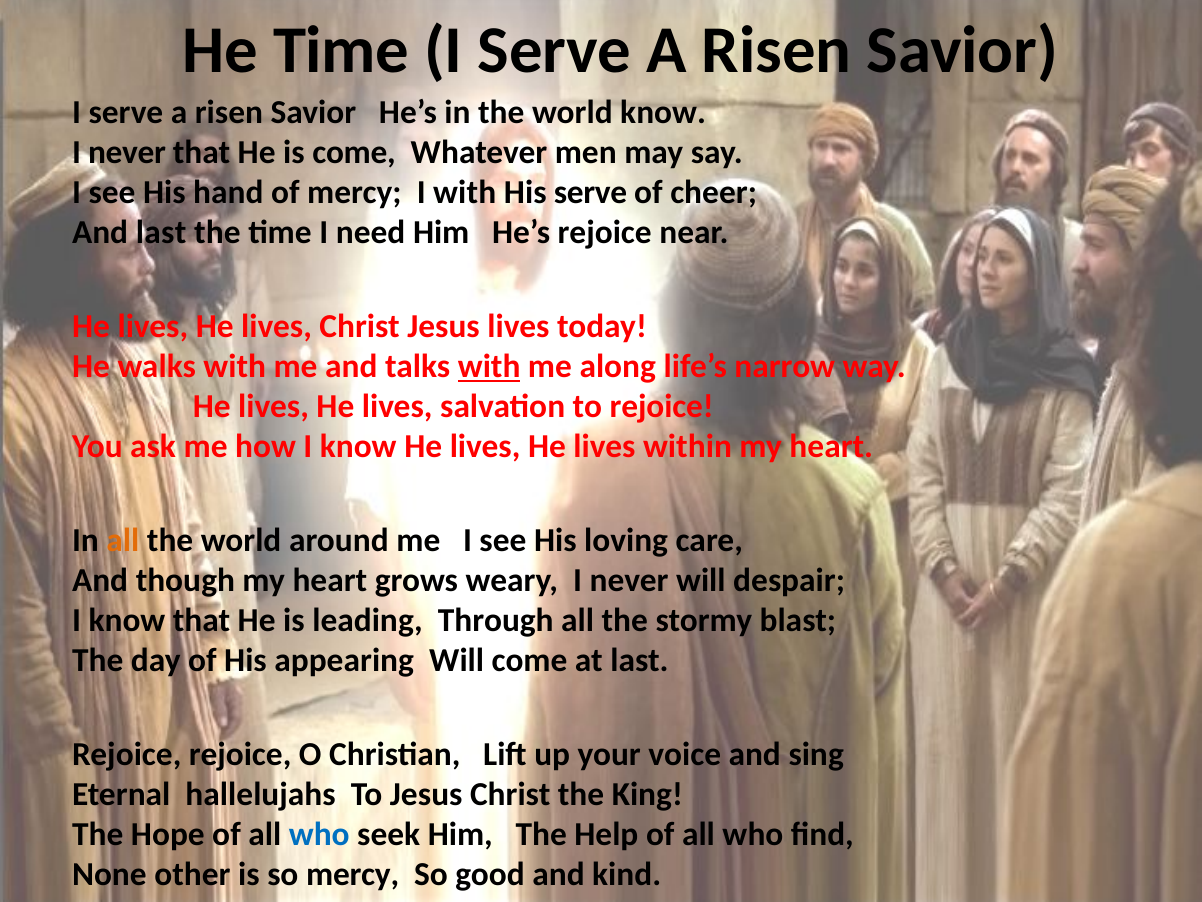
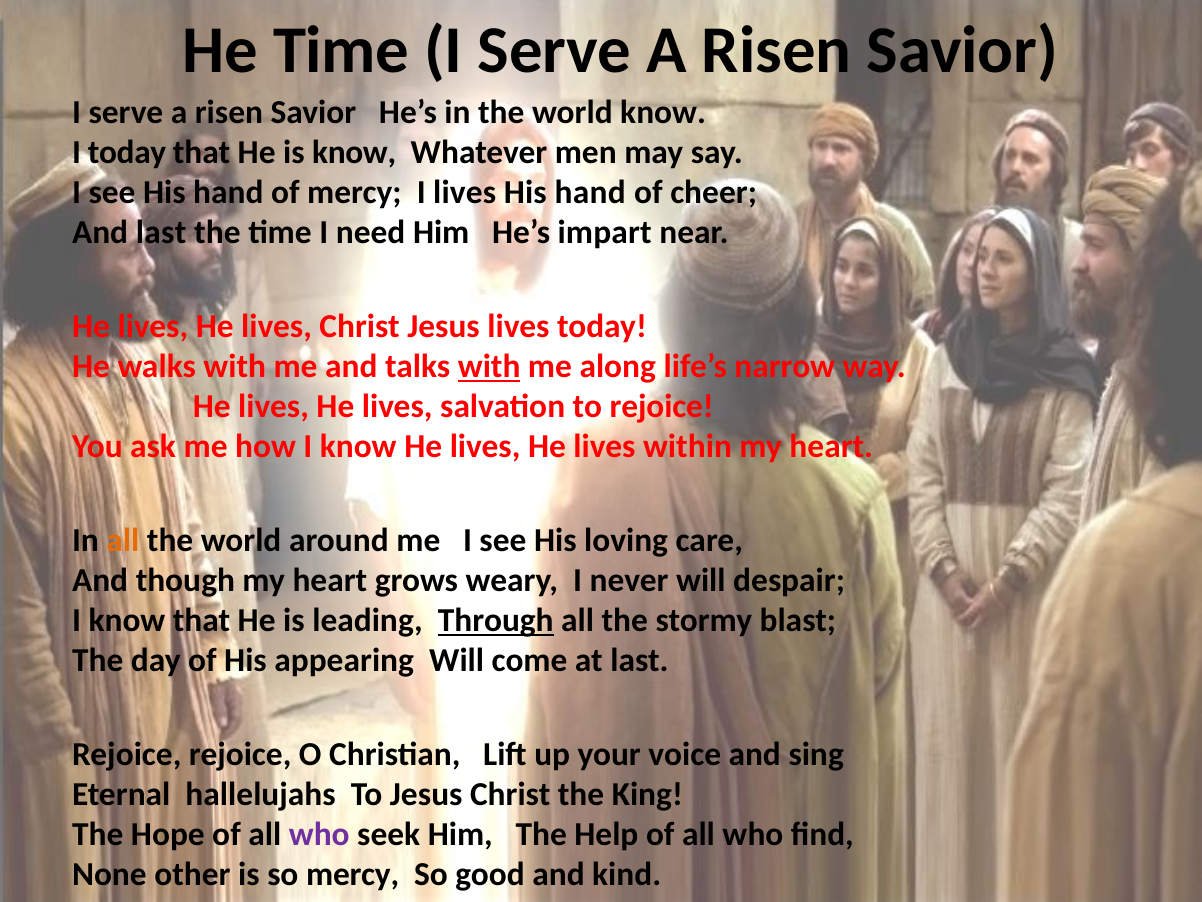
never at (127, 152): never -> today
is come: come -> know
I with: with -> lives
serve at (590, 192): serve -> hand
He’s rejoice: rejoice -> impart
Through underline: none -> present
who at (319, 834) colour: blue -> purple
